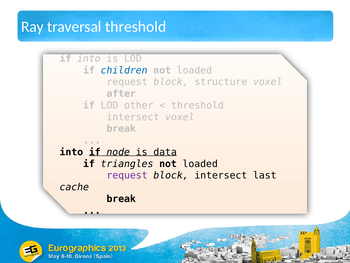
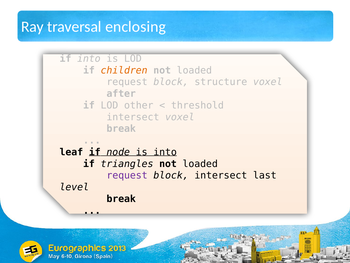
traversal threshold: threshold -> enclosing
children colour: blue -> orange
into at (71, 152): into -> leaf
is data: data -> into
cache: cache -> level
